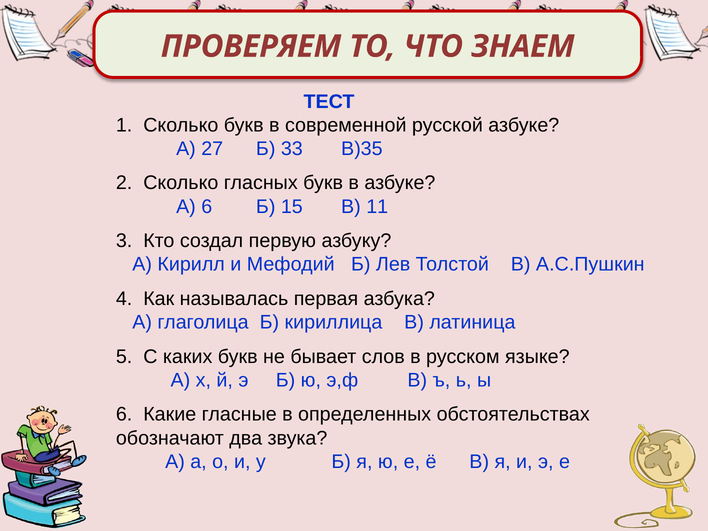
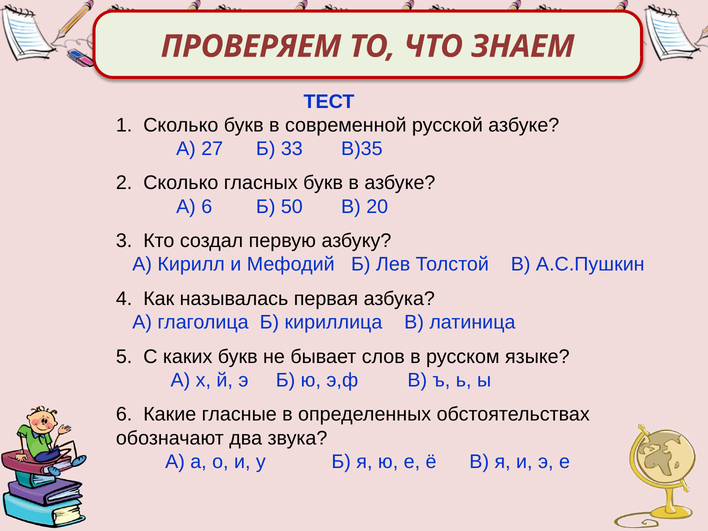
15: 15 -> 50
11: 11 -> 20
